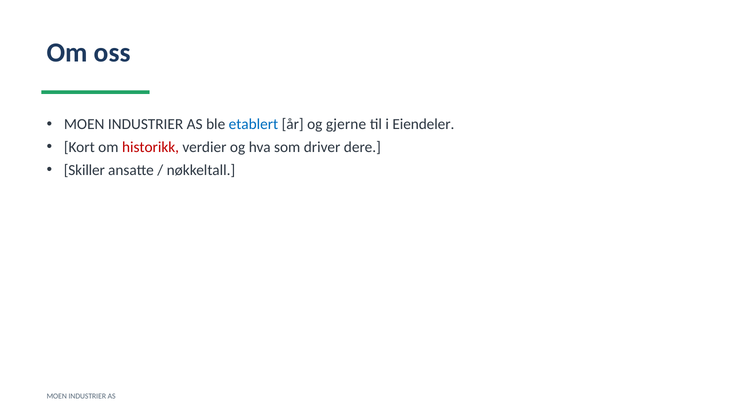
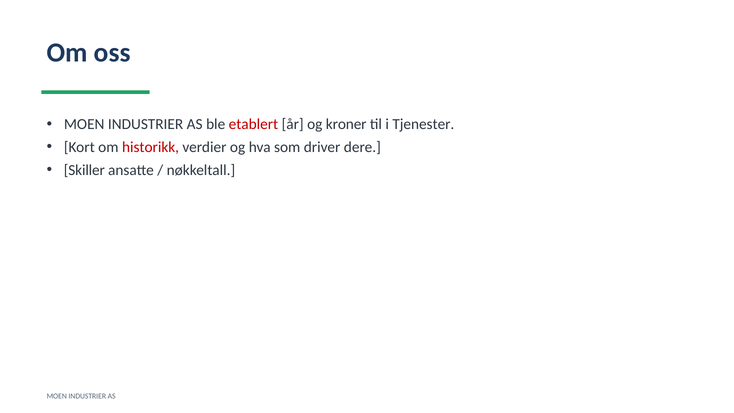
etablert colour: blue -> red
gjerne: gjerne -> kroner
Eiendeler: Eiendeler -> Tjenester
